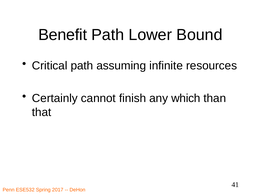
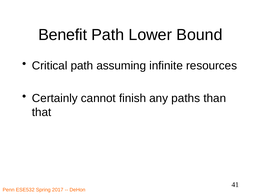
which: which -> paths
